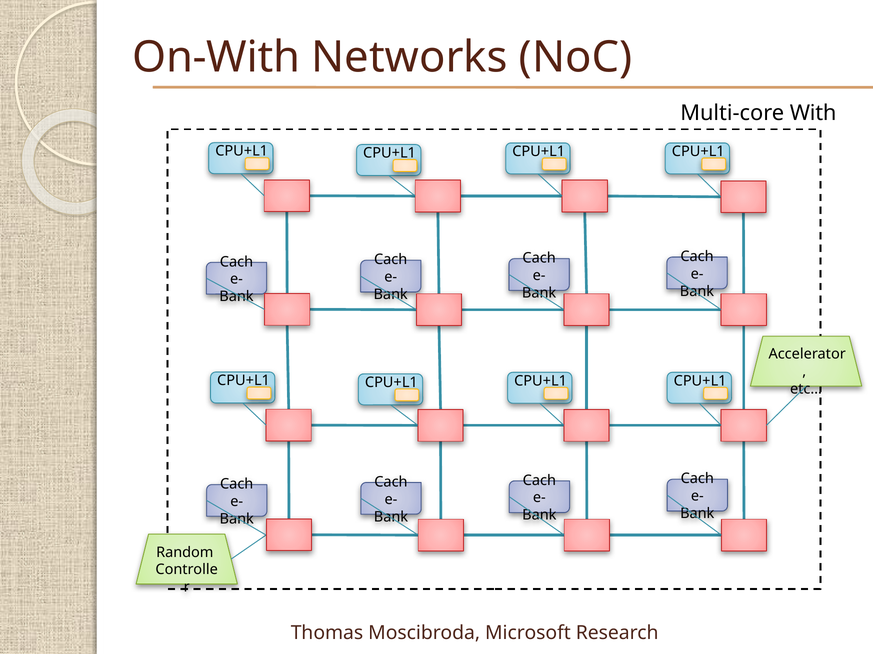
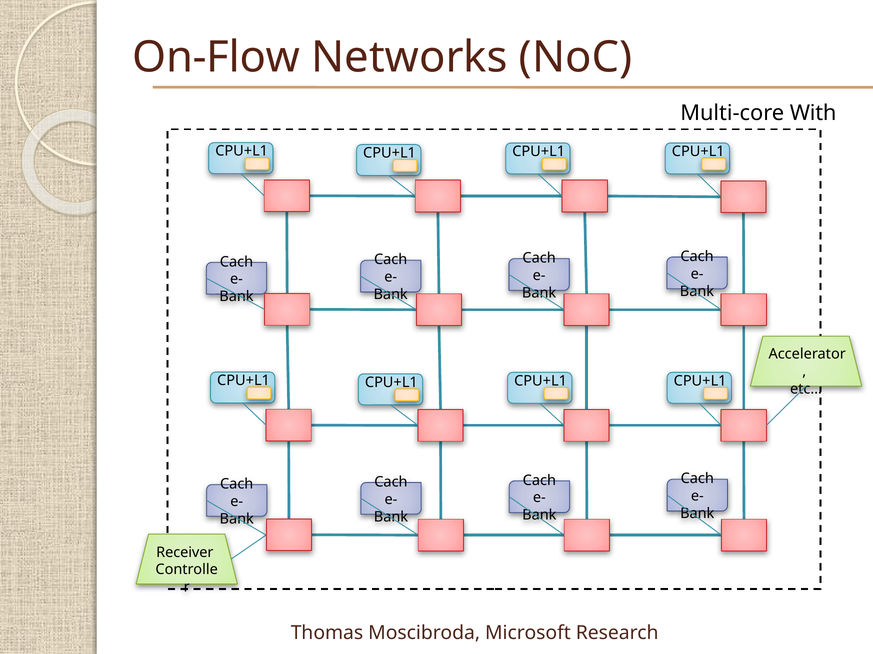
On-With: On-With -> On-Flow
Random: Random -> Receiver
